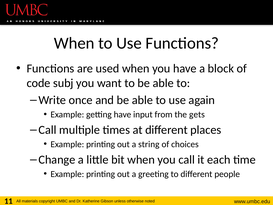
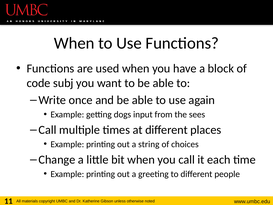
getting have: have -> dogs
gets: gets -> sees
